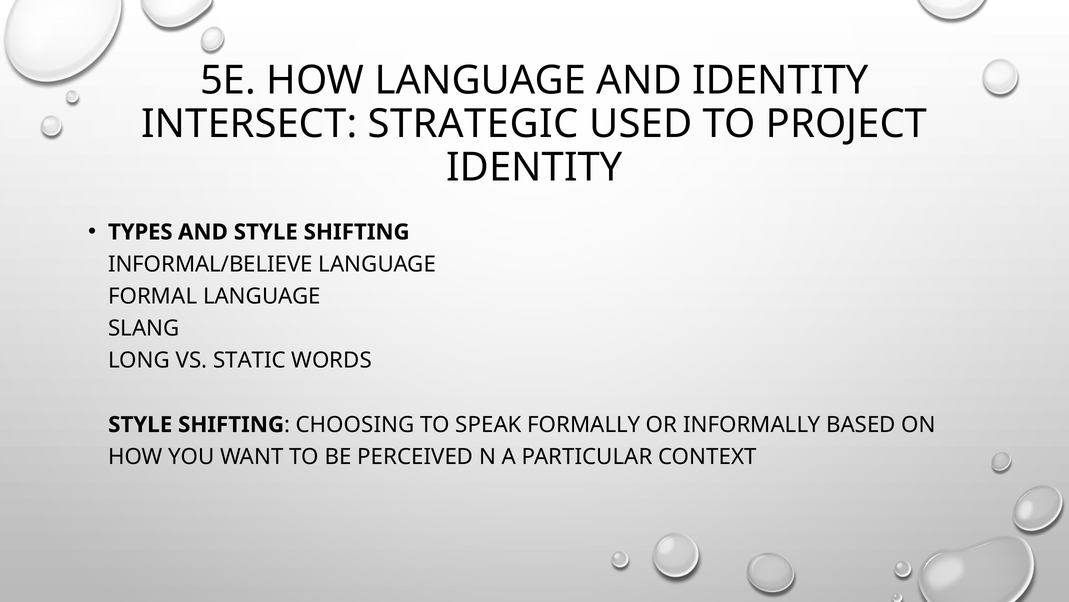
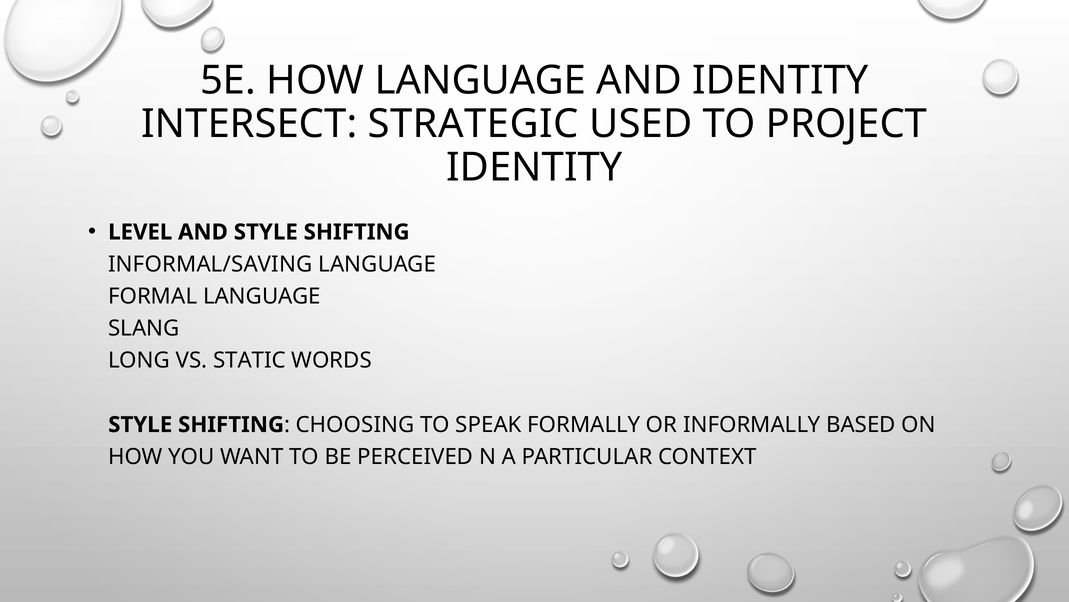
TYPES: TYPES -> LEVEL
INFORMAL/BELIEVE: INFORMAL/BELIEVE -> INFORMAL/SAVING
